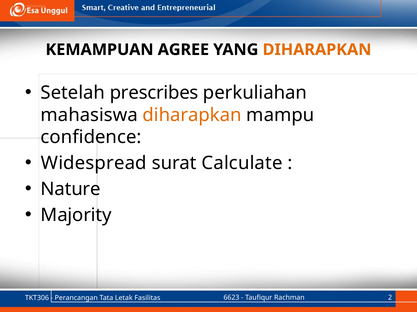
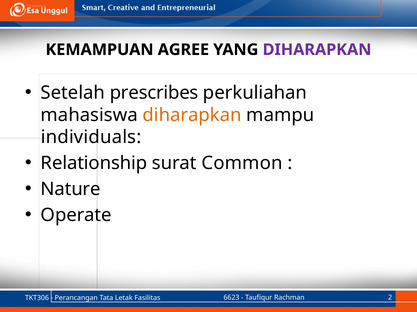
DIHARAPKAN at (317, 50) colour: orange -> purple
confidence: confidence -> individuals
Widespread: Widespread -> Relationship
Calculate: Calculate -> Common
Majority: Majority -> Operate
